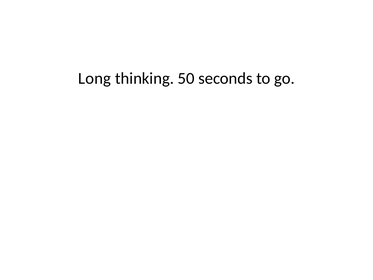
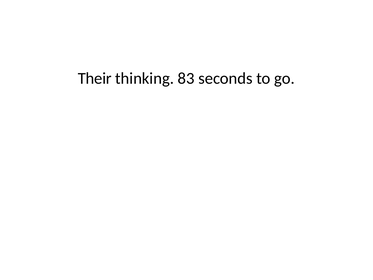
Long: Long -> Their
50: 50 -> 83
